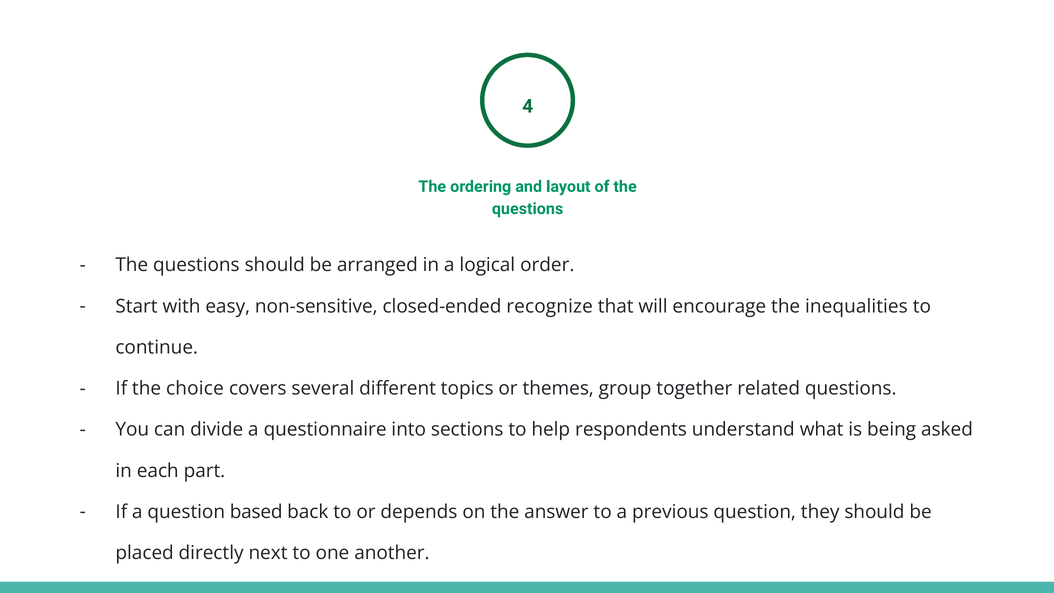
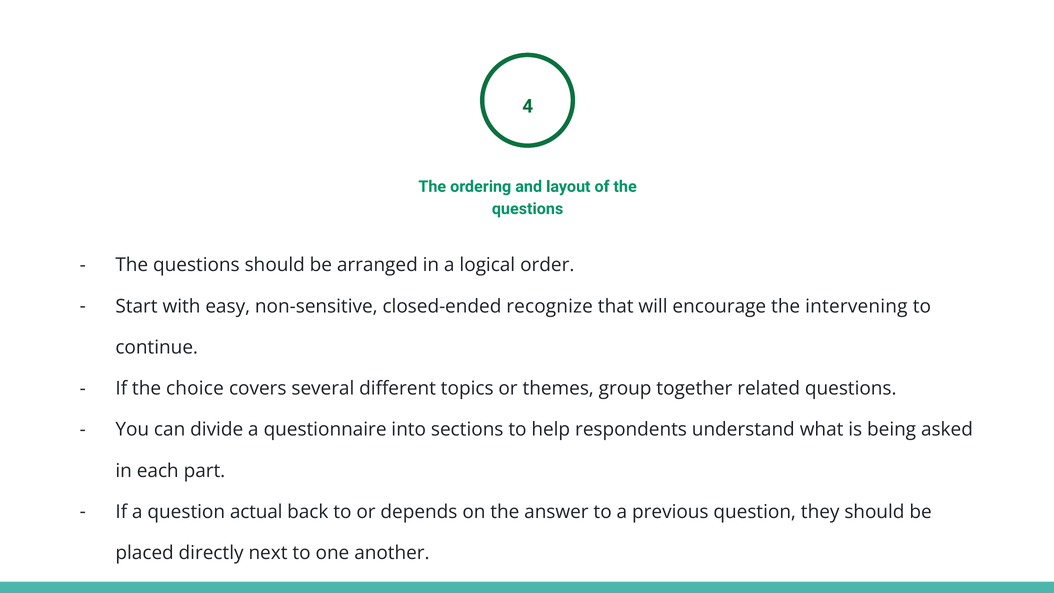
inequalities: inequalities -> intervening
based: based -> actual
